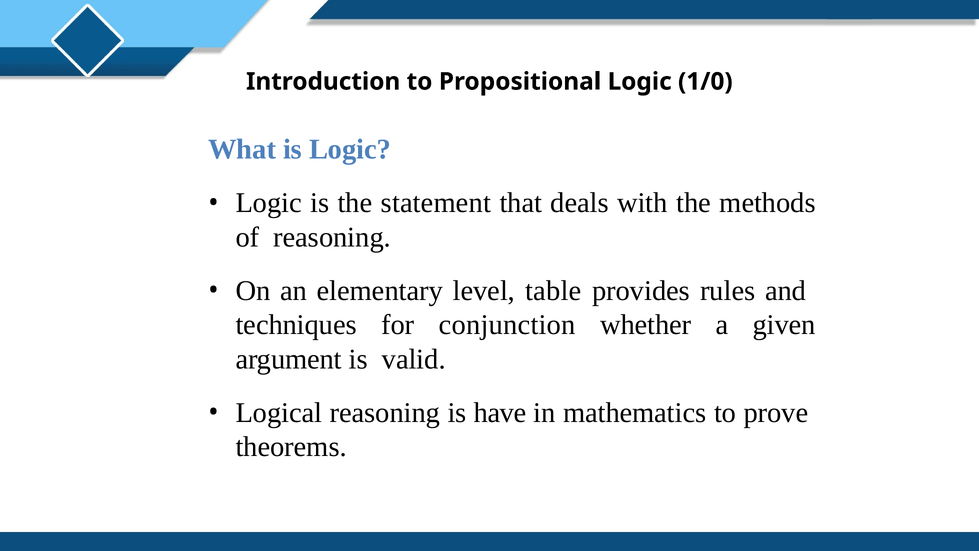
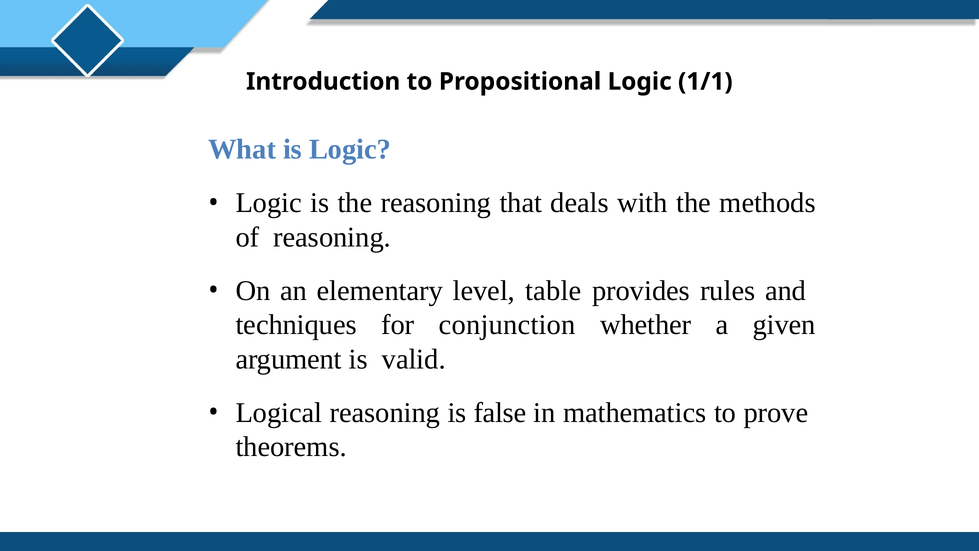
1/0: 1/0 -> 1/1
the statement: statement -> reasoning
have: have -> false
